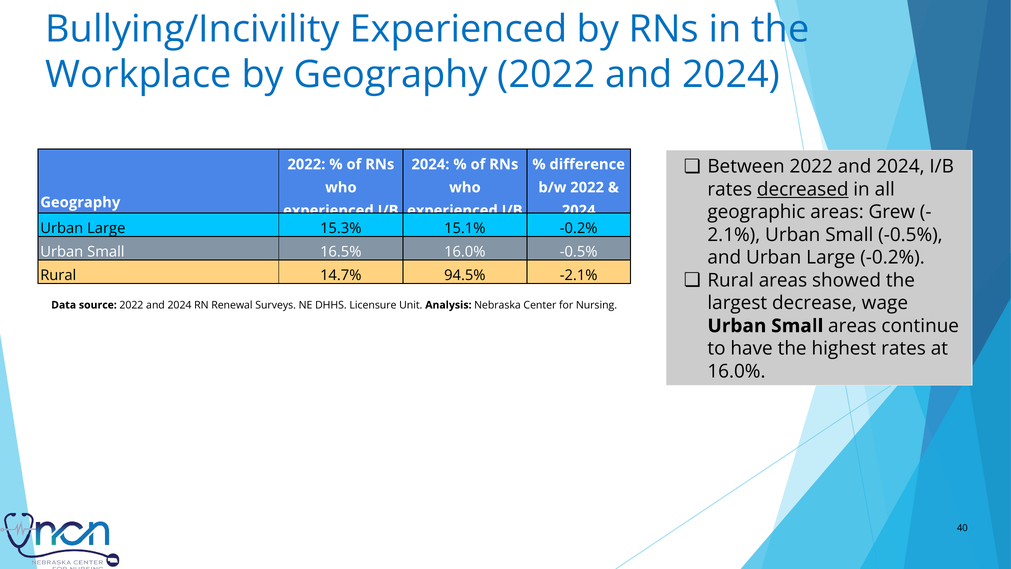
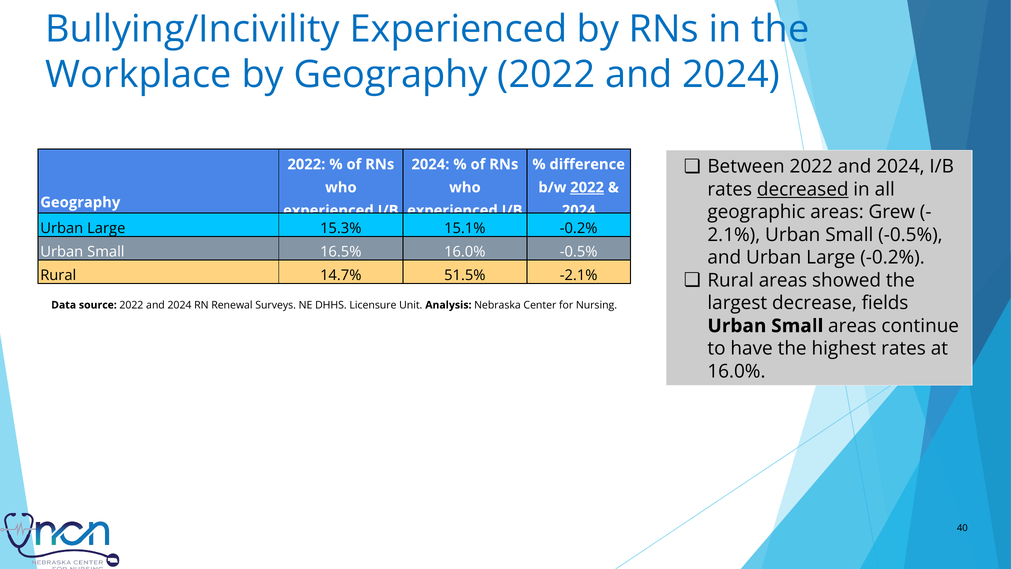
2022 at (587, 187) underline: none -> present
94.5%: 94.5% -> 51.5%
wage: wage -> fields
